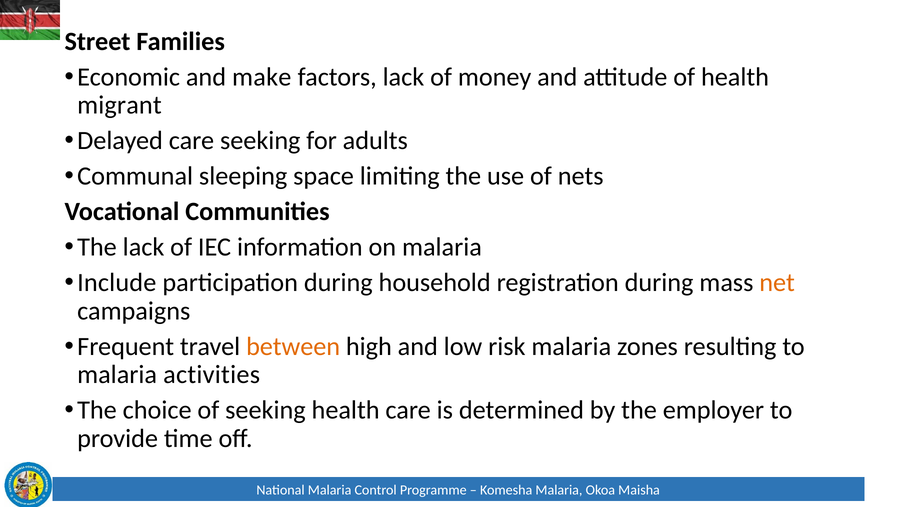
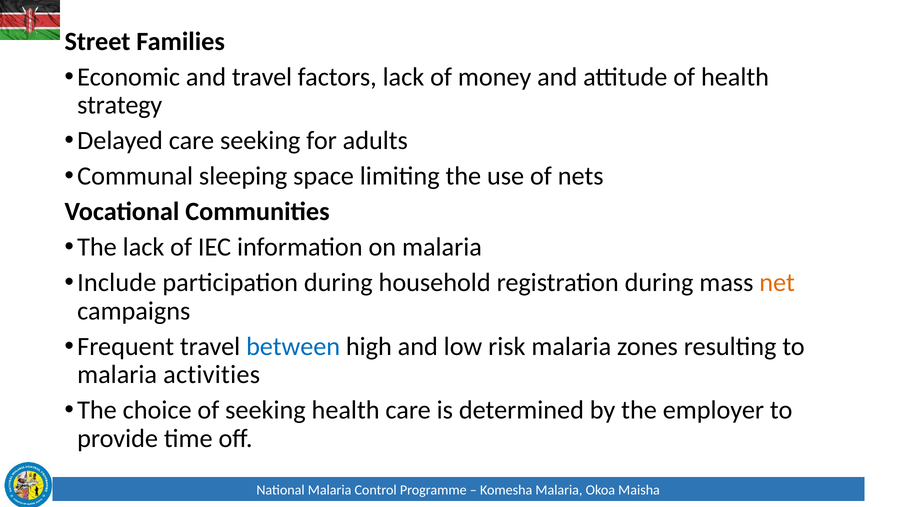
and make: make -> travel
migrant: migrant -> strategy
between colour: orange -> blue
